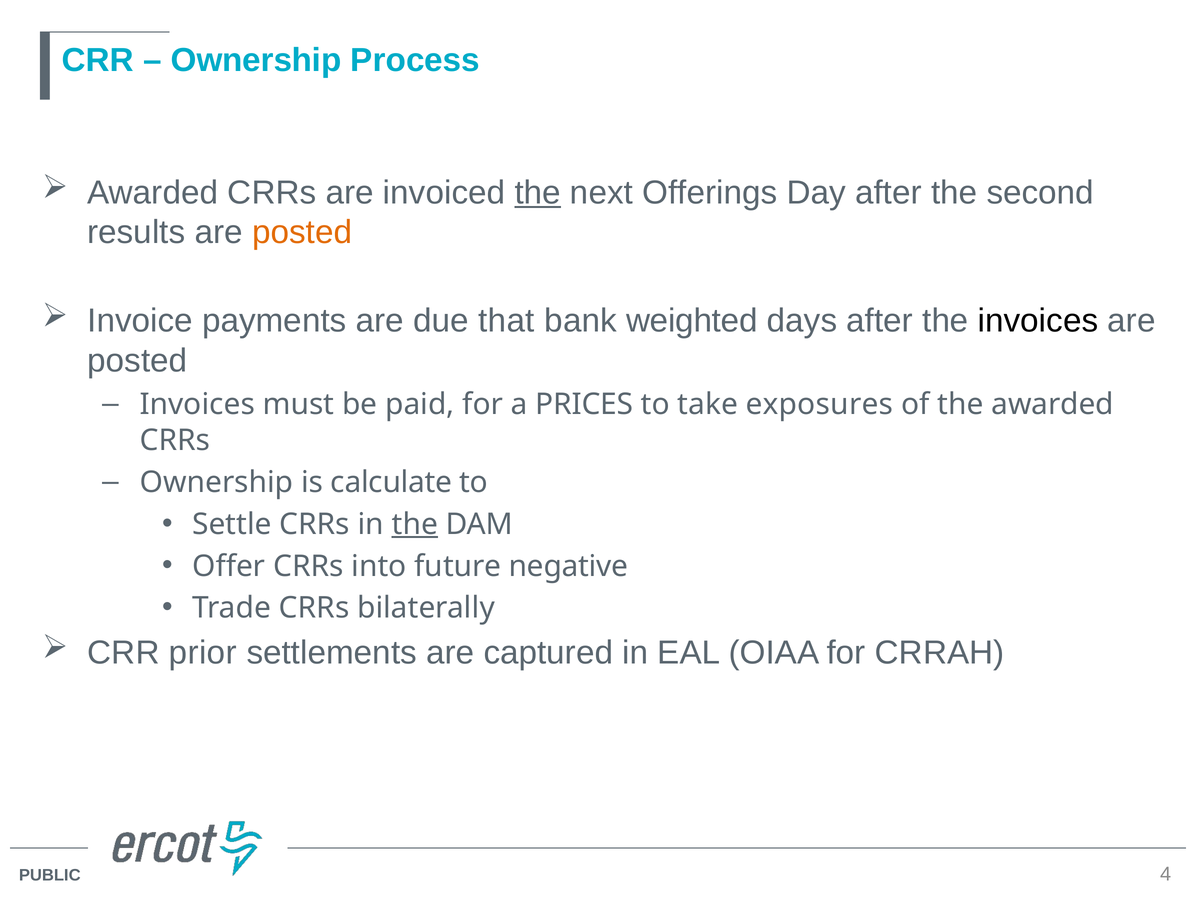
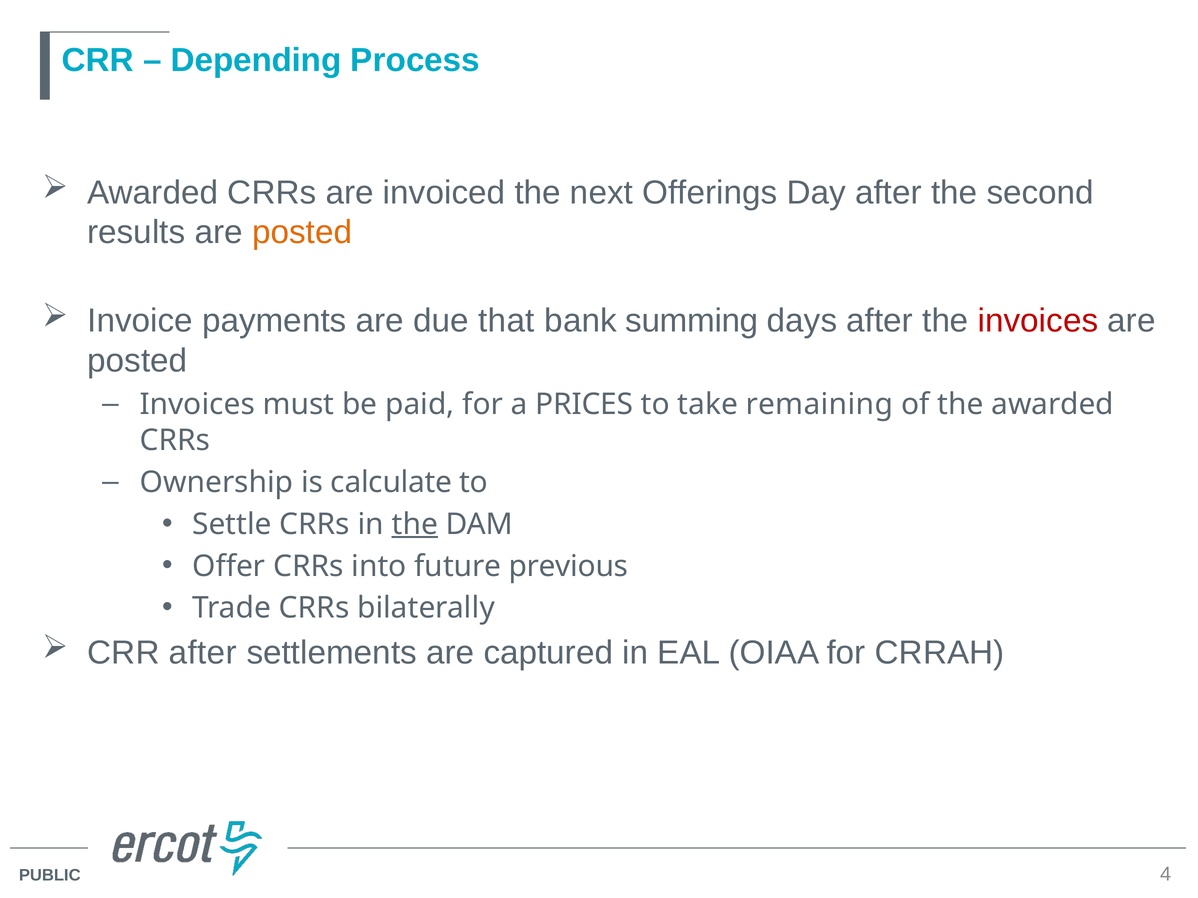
Ownership at (256, 60): Ownership -> Depending
the at (538, 193) underline: present -> none
weighted: weighted -> summing
invoices at (1038, 321) colour: black -> red
exposures: exposures -> remaining
negative: negative -> previous
CRR prior: prior -> after
